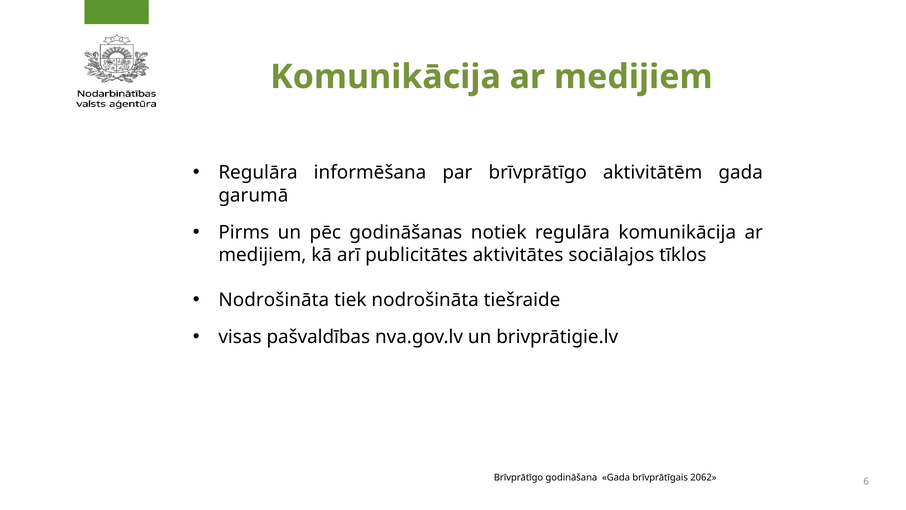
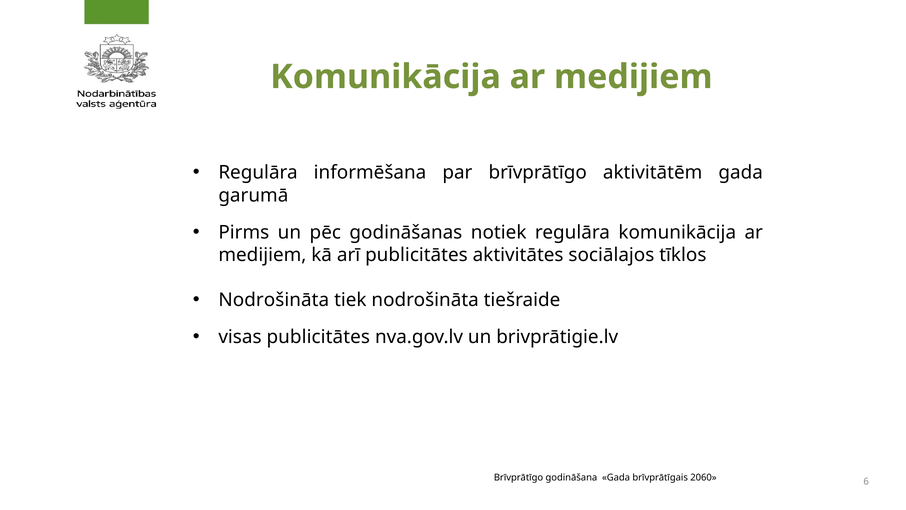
visas pašvaldības: pašvaldības -> publicitātes
2062: 2062 -> 2060
